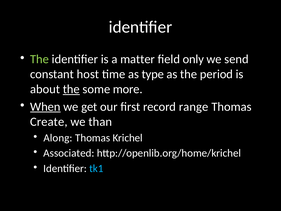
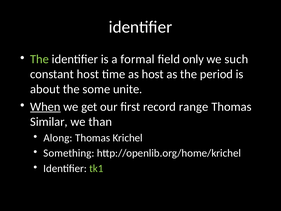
matter: matter -> formal
send: send -> such
as type: type -> host
the at (71, 89) underline: present -> none
more: more -> unite
Create: Create -> Similar
Associated: Associated -> Something
tk1 colour: light blue -> light green
